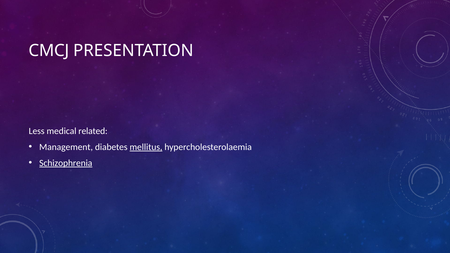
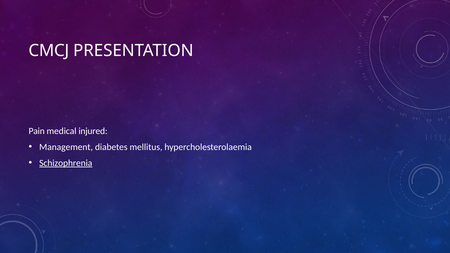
Less: Less -> Pain
related: related -> injured
mellitus underline: present -> none
